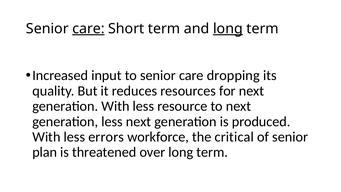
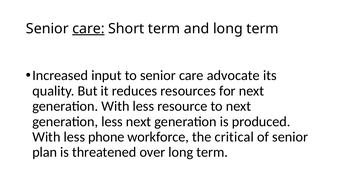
long at (228, 29) underline: present -> none
dropping: dropping -> advocate
errors: errors -> phone
